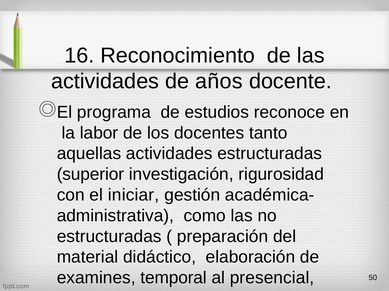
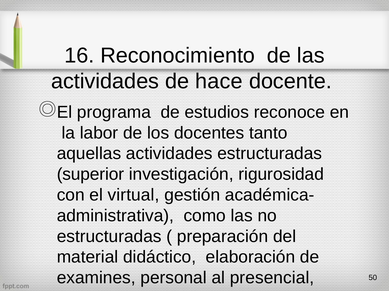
años: años -> hace
iniciar: iniciar -> virtual
temporal: temporal -> personal
